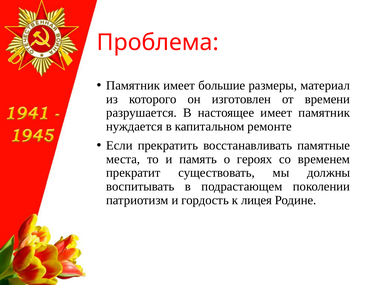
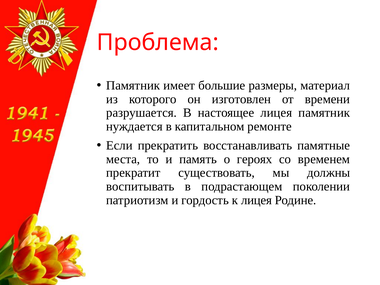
настоящее имеет: имеет -> лицея
